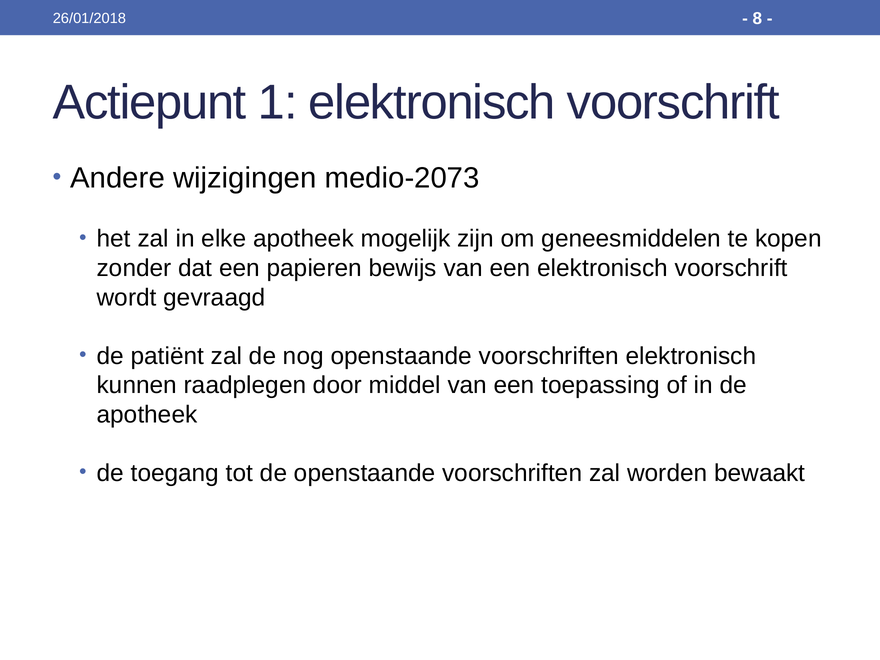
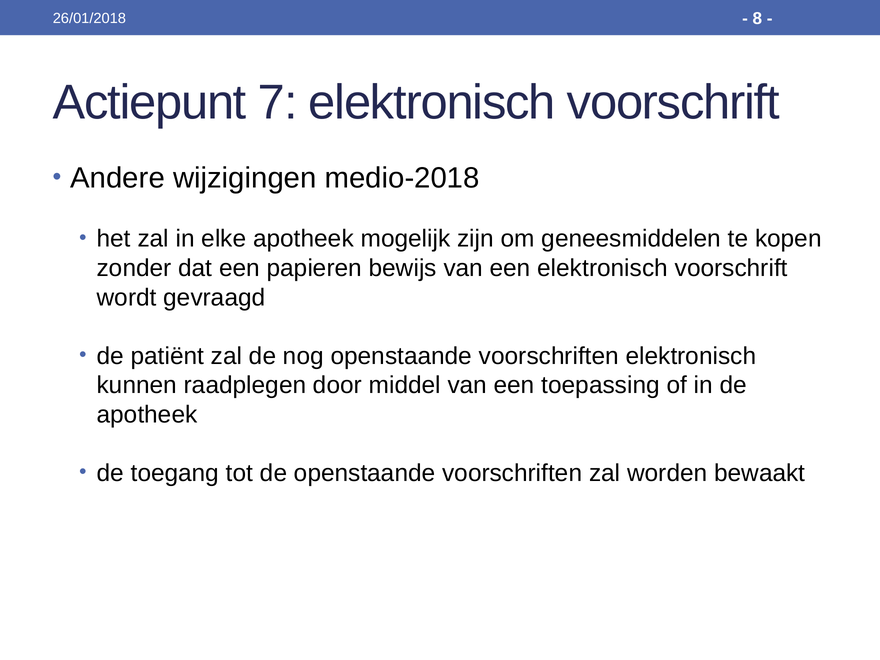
1: 1 -> 7
medio-2073: medio-2073 -> medio-2018
